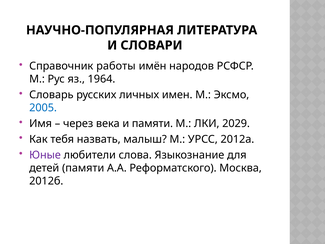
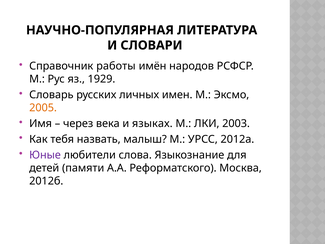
1964: 1964 -> 1929
2005 colour: blue -> orange
и памяти: памяти -> языках
2029: 2029 -> 2003
